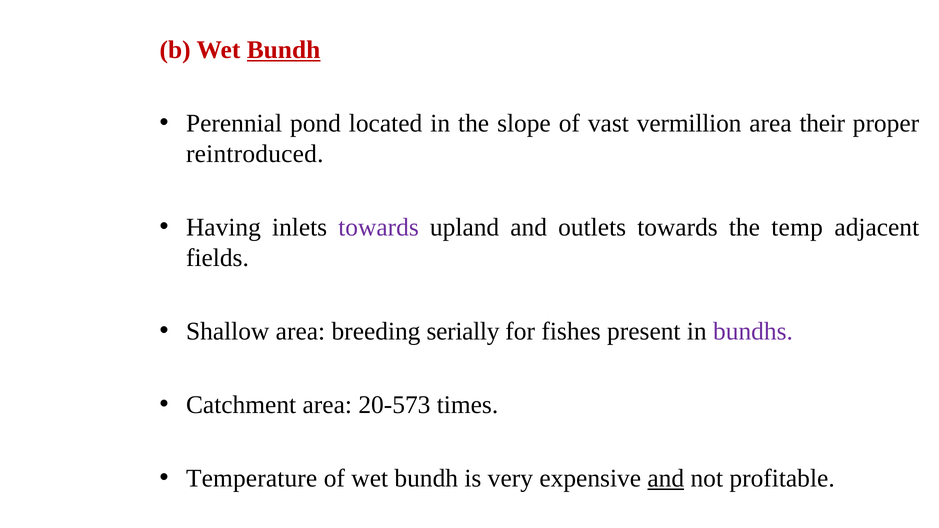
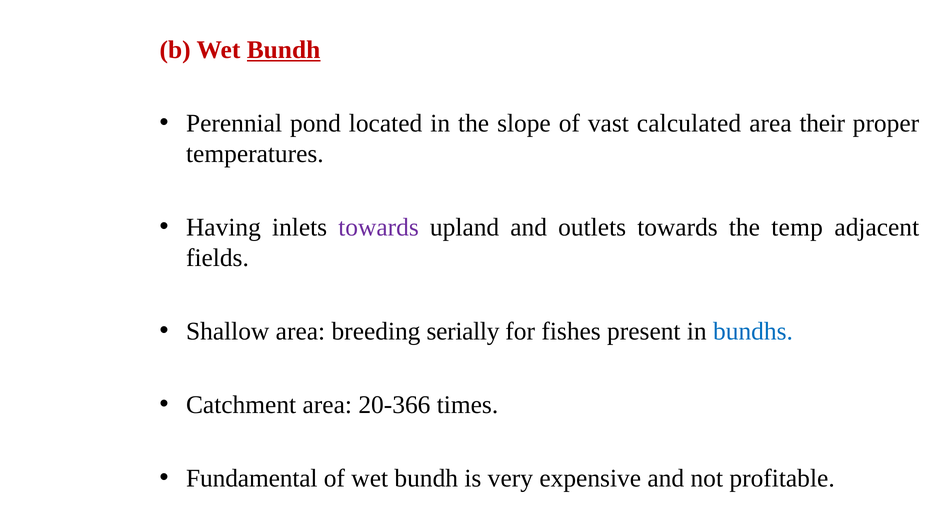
vermillion: vermillion -> calculated
reintroduced: reintroduced -> temperatures
bundhs colour: purple -> blue
20-573: 20-573 -> 20-366
Temperature: Temperature -> Fundamental
and at (666, 479) underline: present -> none
